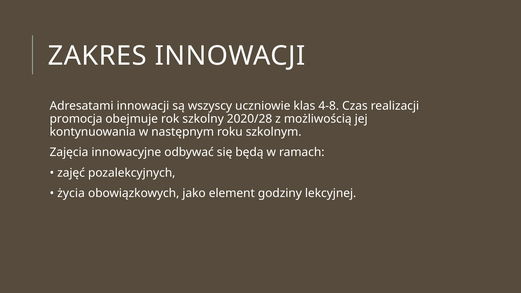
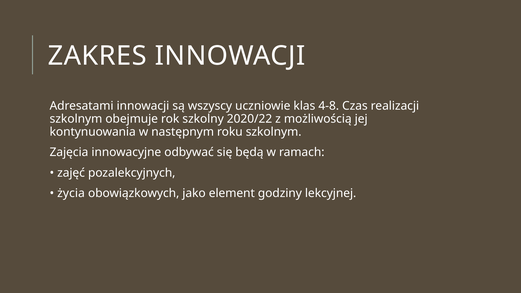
promocja at (76, 119): promocja -> szkolnym
2020/28: 2020/28 -> 2020/22
